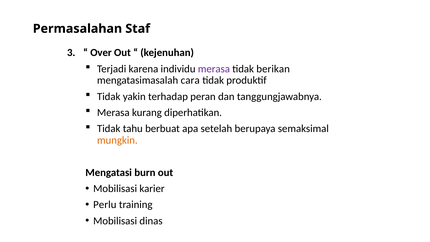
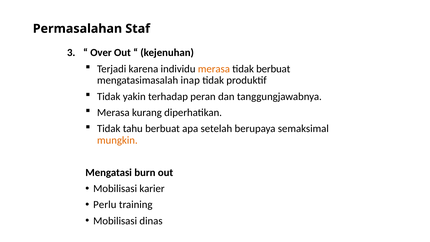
merasa at (214, 69) colour: purple -> orange
tidak berikan: berikan -> berbuat
cara: cara -> inap
